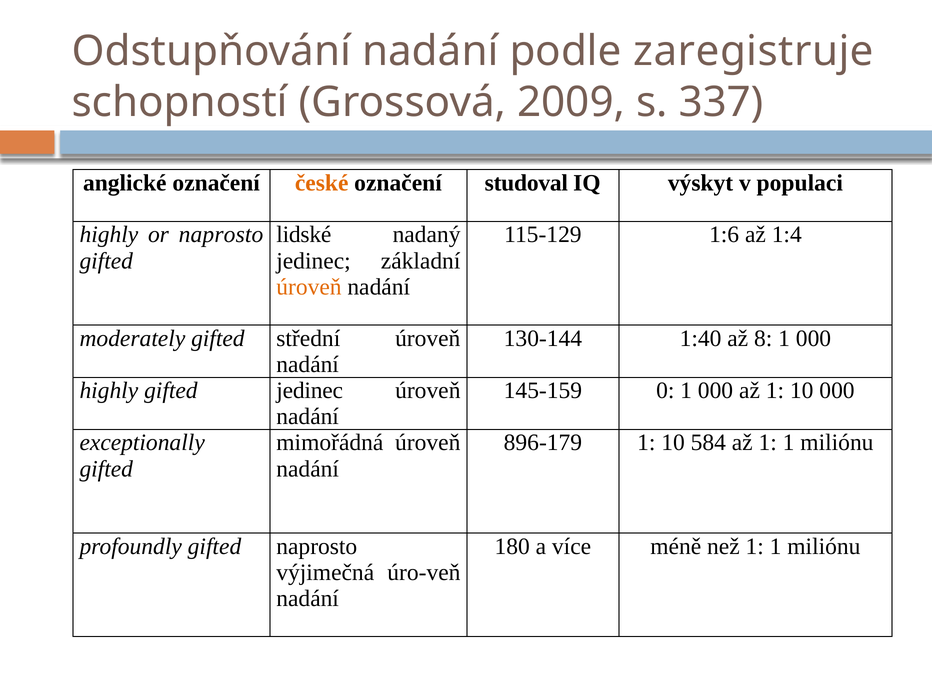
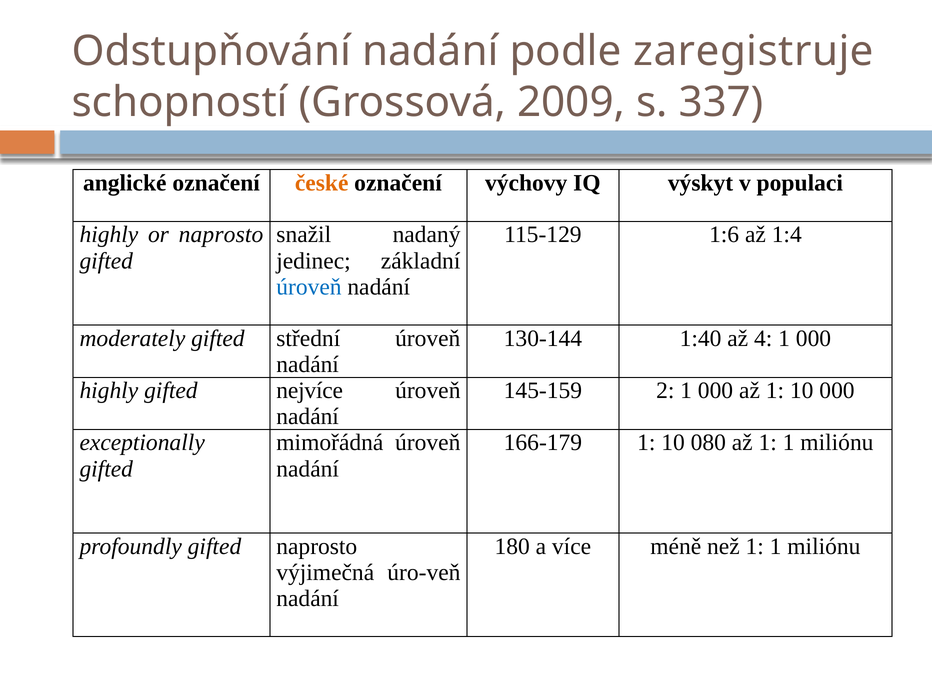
studoval: studoval -> výchovy
lidské: lidské -> snažil
úroveň at (309, 287) colour: orange -> blue
8: 8 -> 4
gifted jedinec: jedinec -> nejvíce
0: 0 -> 2
896-179: 896-179 -> 166-179
584: 584 -> 080
